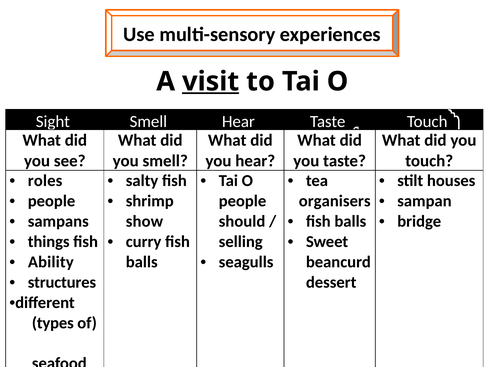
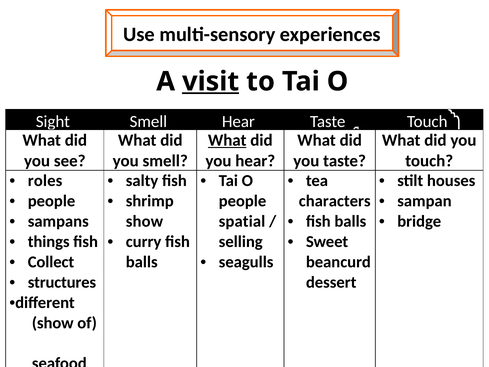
What at (227, 140) underline: none -> present
organisers: organisers -> characters
should: should -> spatial
Ability: Ability -> Collect
types at (53, 323): types -> show
